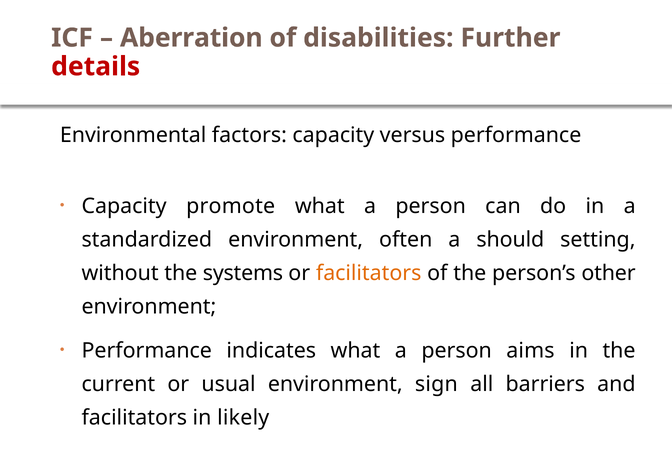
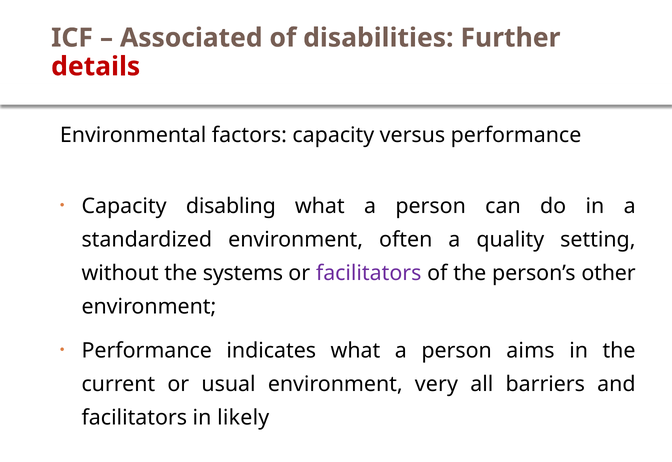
Aberration: Aberration -> Associated
promote: promote -> disabling
should: should -> quality
facilitators at (369, 273) colour: orange -> purple
sign: sign -> very
